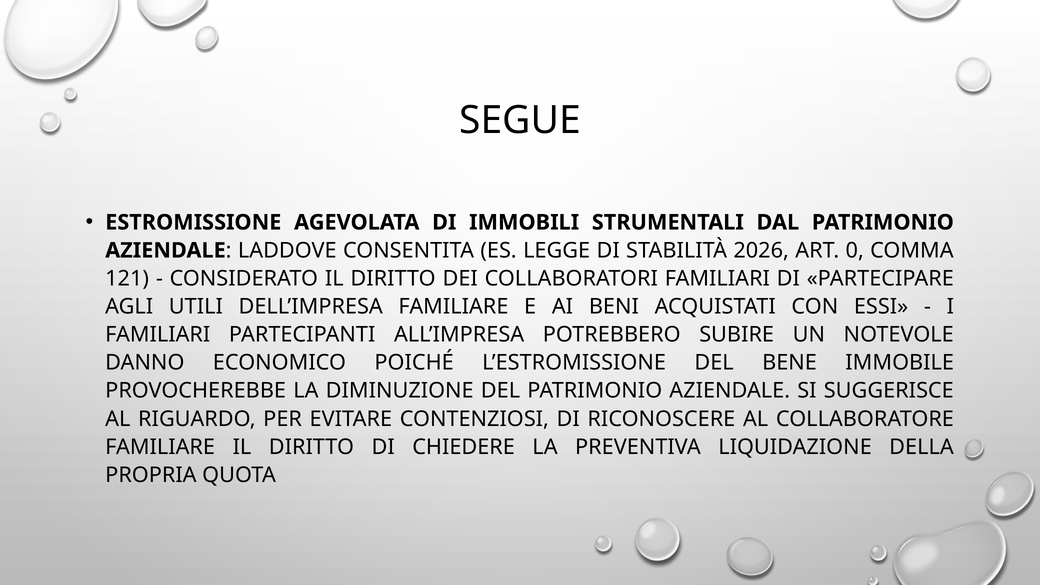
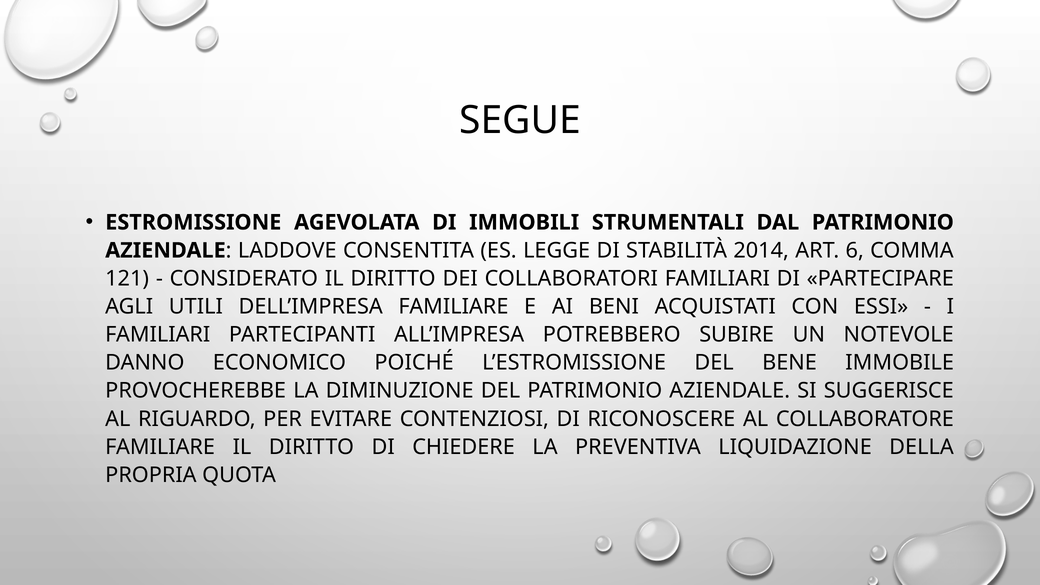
2026: 2026 -> 2014
0: 0 -> 6
